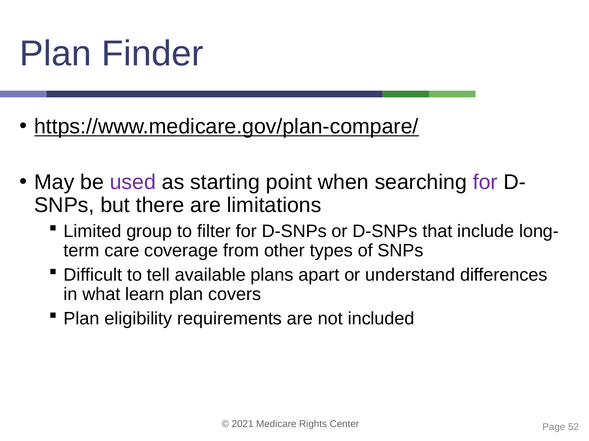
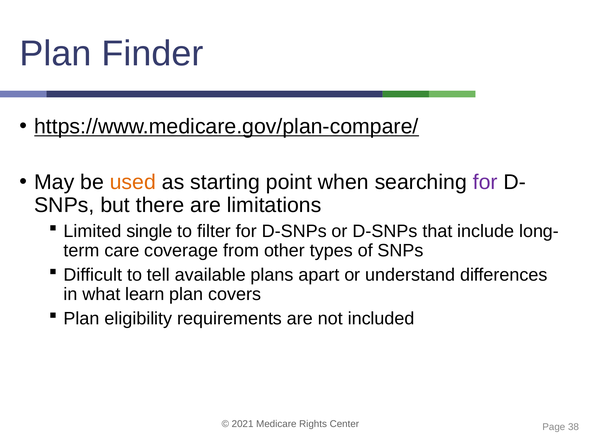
used colour: purple -> orange
group: group -> single
52: 52 -> 38
